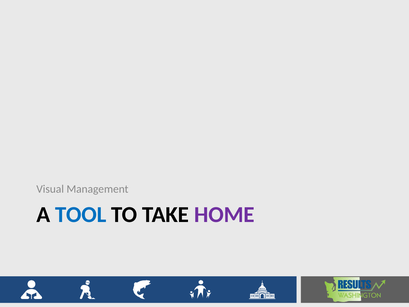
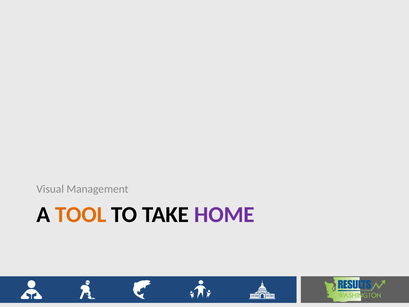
TOOL colour: blue -> orange
